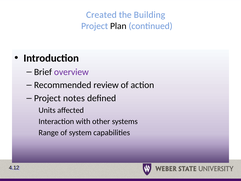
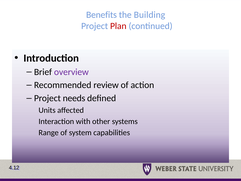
Created: Created -> Benefits
Plan colour: black -> red
notes: notes -> needs
